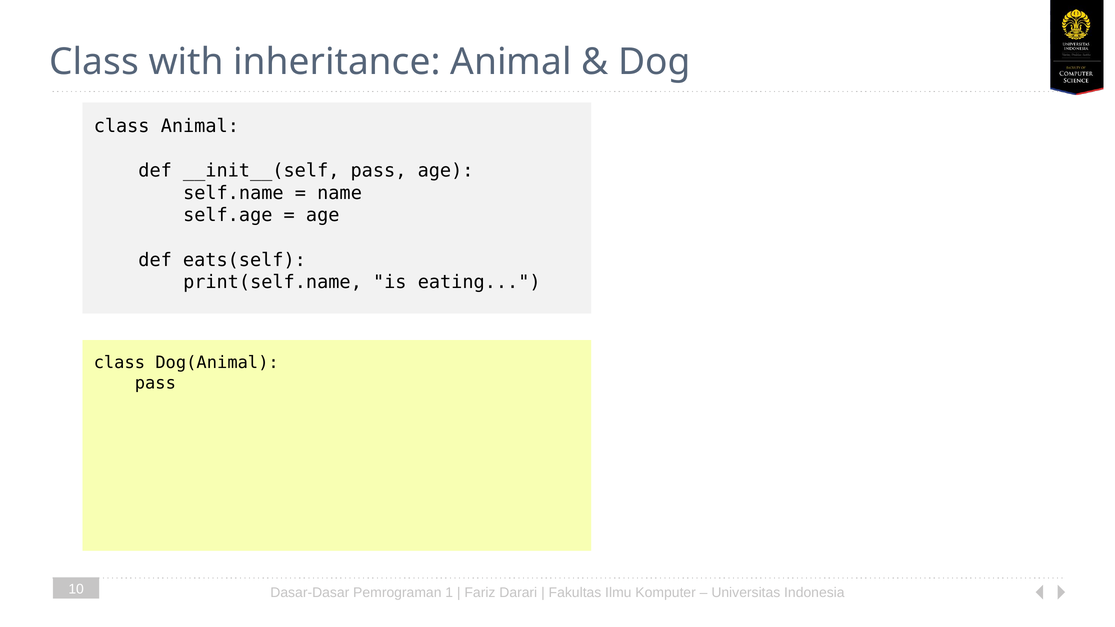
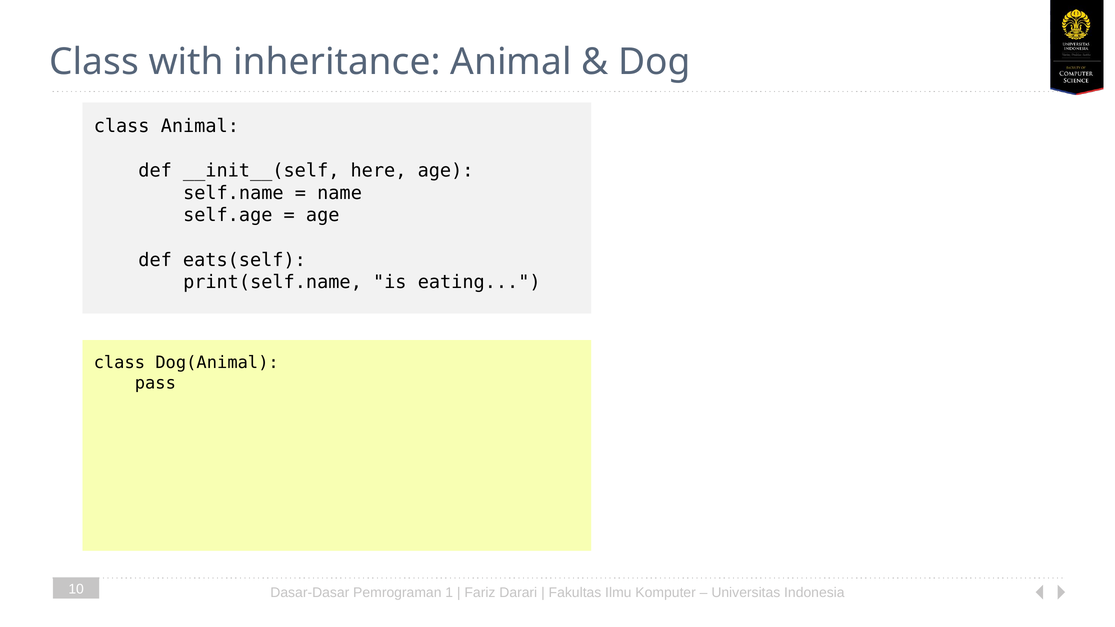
__init__(self pass: pass -> here
